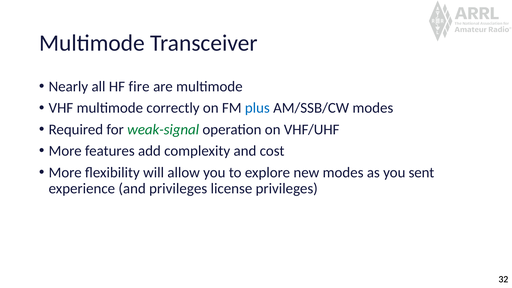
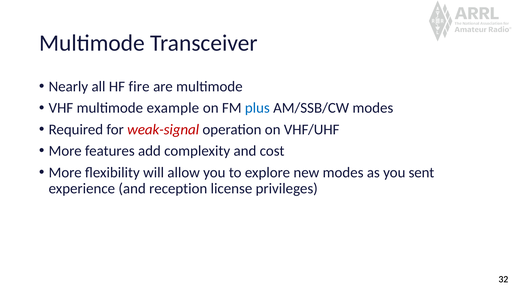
correctly: correctly -> example
weak-signal colour: green -> red
and privileges: privileges -> reception
